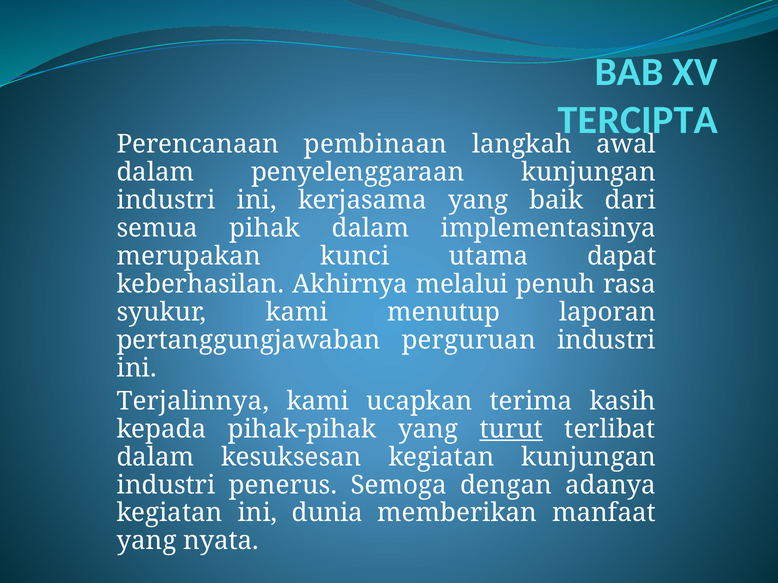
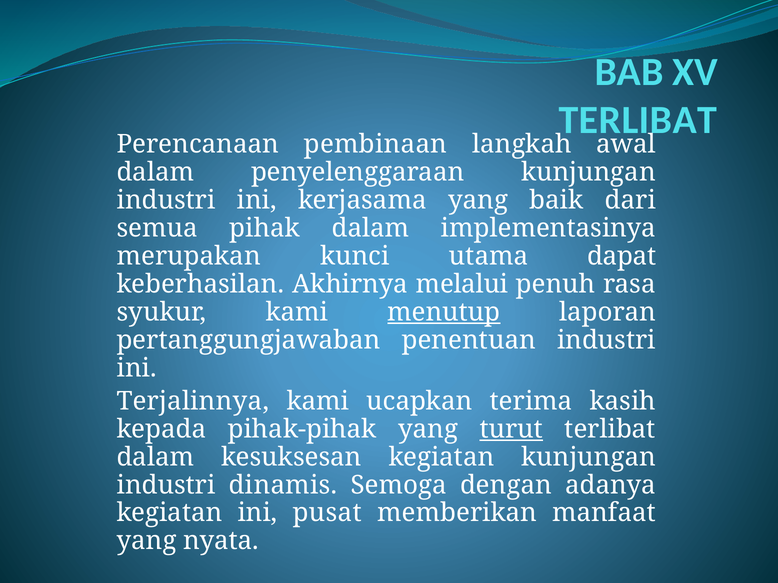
TERCIPTA at (638, 120): TERCIPTA -> TERLIBAT
menutup underline: none -> present
perguruan: perguruan -> penentuan
penerus: penerus -> dinamis
dunia: dunia -> pusat
